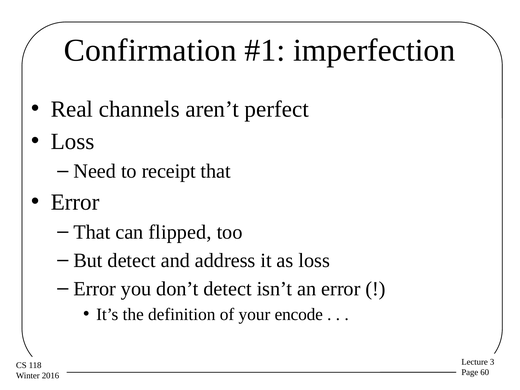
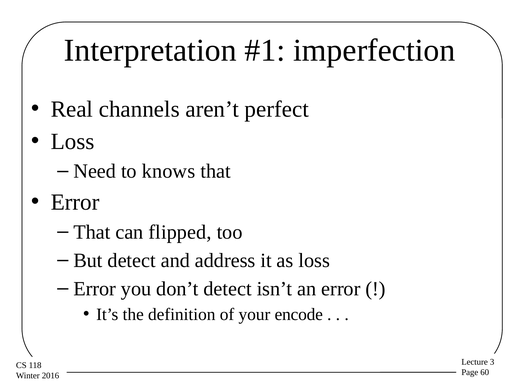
Confirmation: Confirmation -> Interpretation
receipt: receipt -> knows
